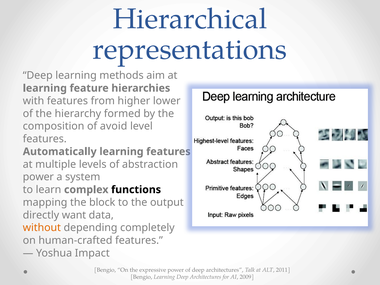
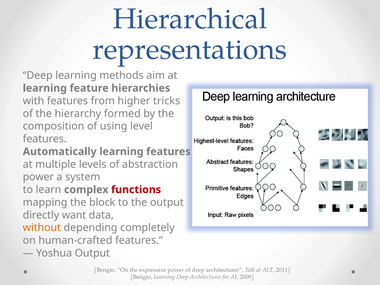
lower: lower -> tricks
avoid: avoid -> using
functions colour: black -> red
Yoshua Impact: Impact -> Output
